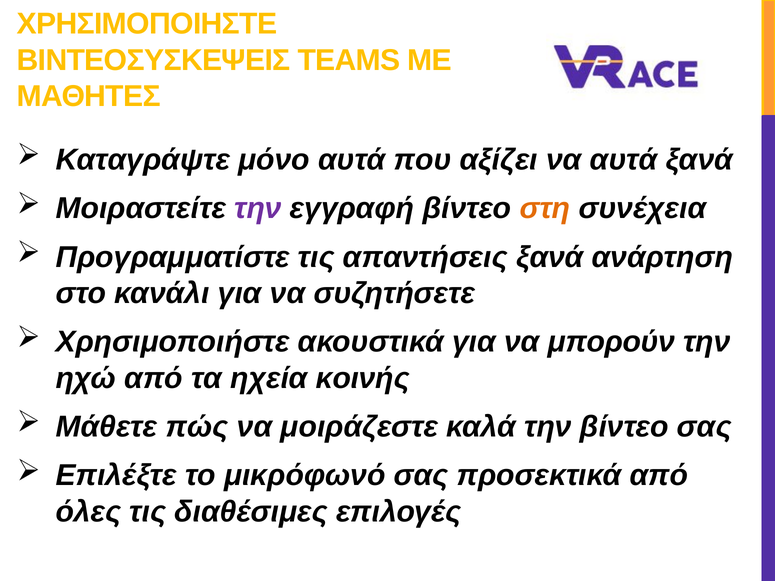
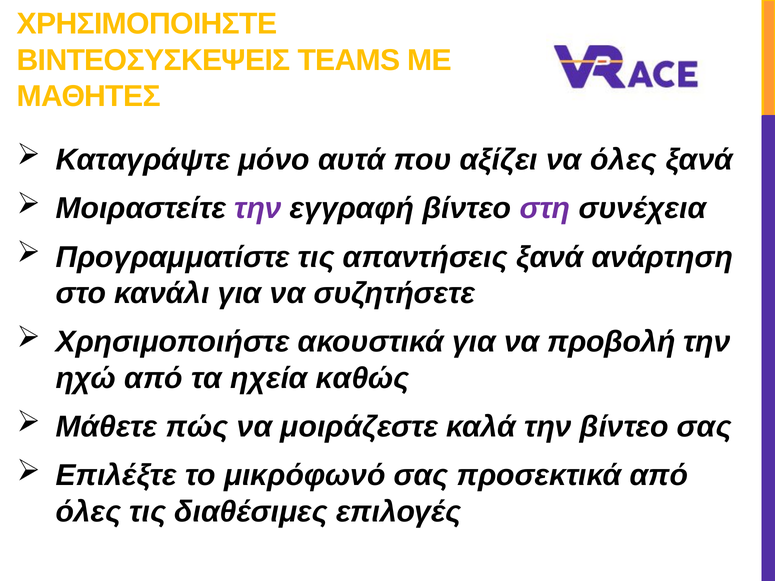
να αυτά: αυτά -> όλες
στη colour: orange -> purple
μπορούν: μπορούν -> προβολή
κοινής: κοινής -> καθώς
